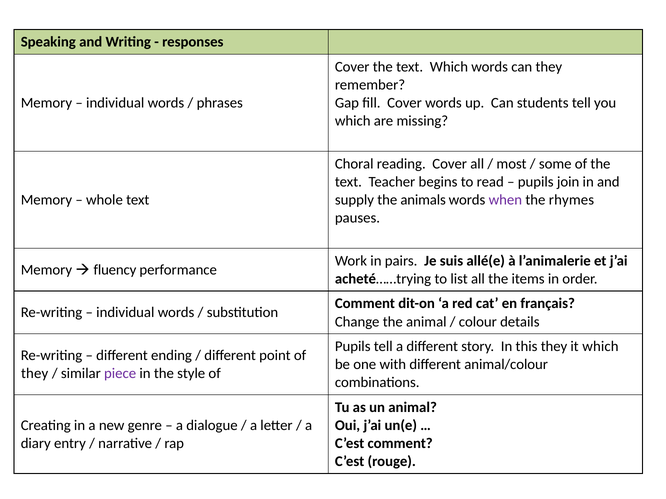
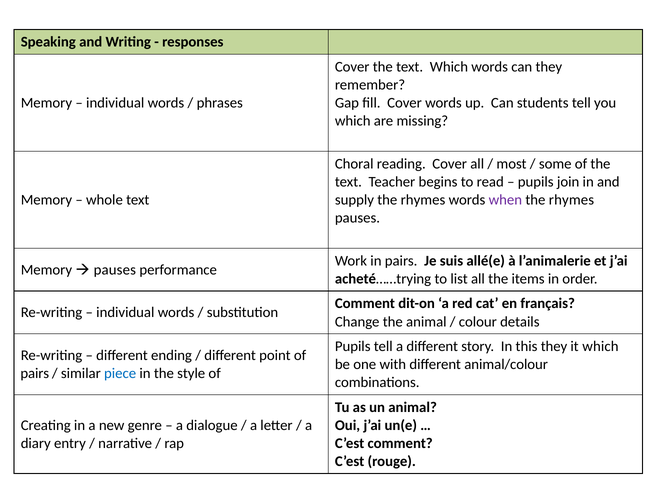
supply the animals: animals -> rhymes
fluency at (115, 270): fluency -> pauses
they at (35, 374): they -> pairs
piece colour: purple -> blue
